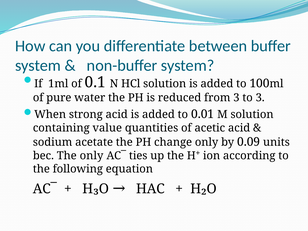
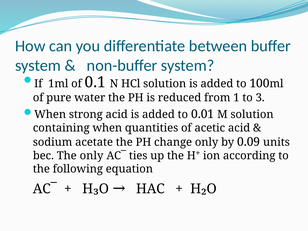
from 3: 3 -> 1
containing value: value -> when
